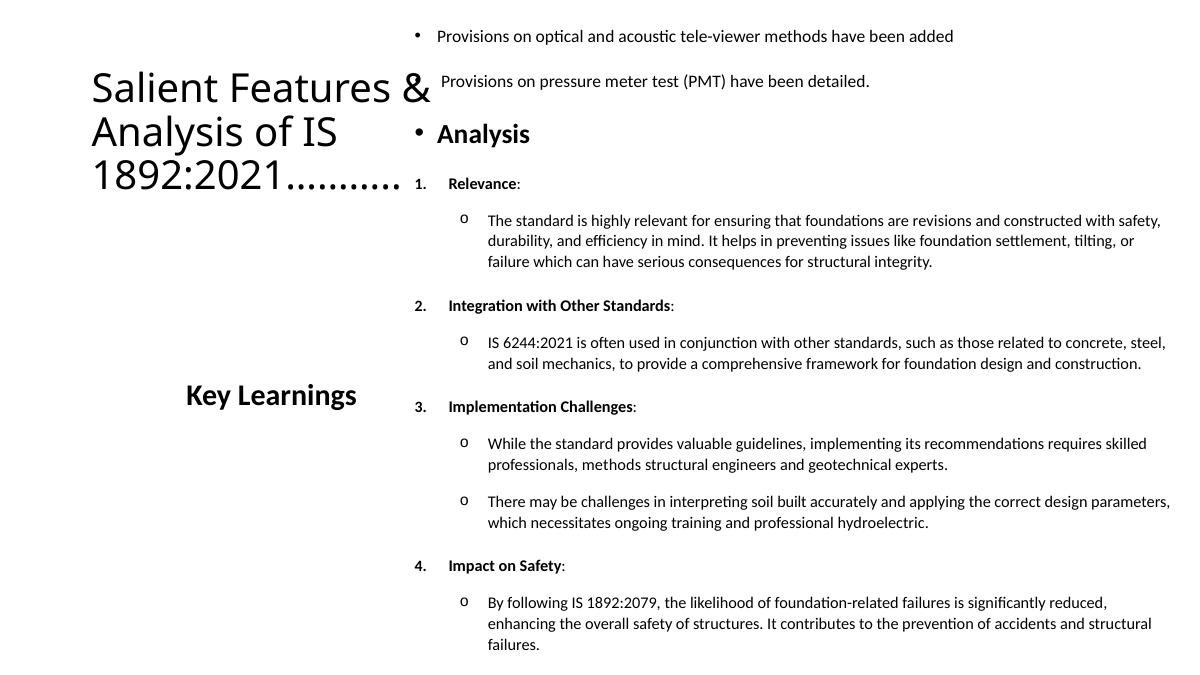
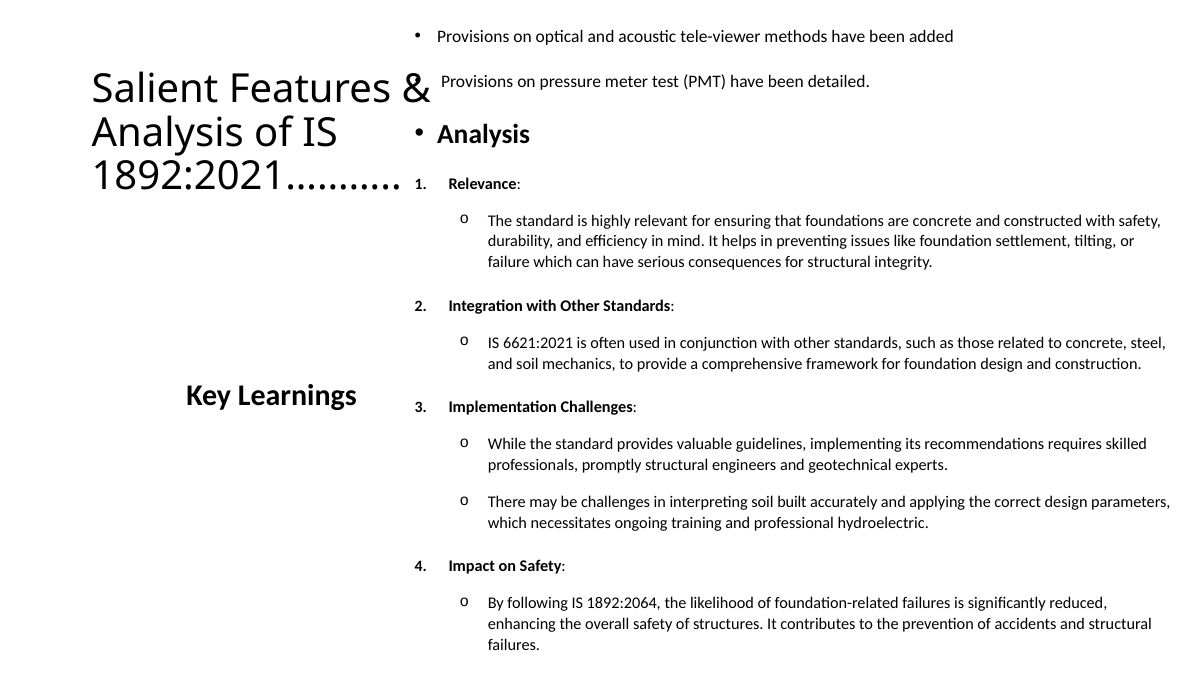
are revisions: revisions -> concrete
6244:2021: 6244:2021 -> 6621:2021
professionals methods: methods -> promptly
1892:2079: 1892:2079 -> 1892:2064
